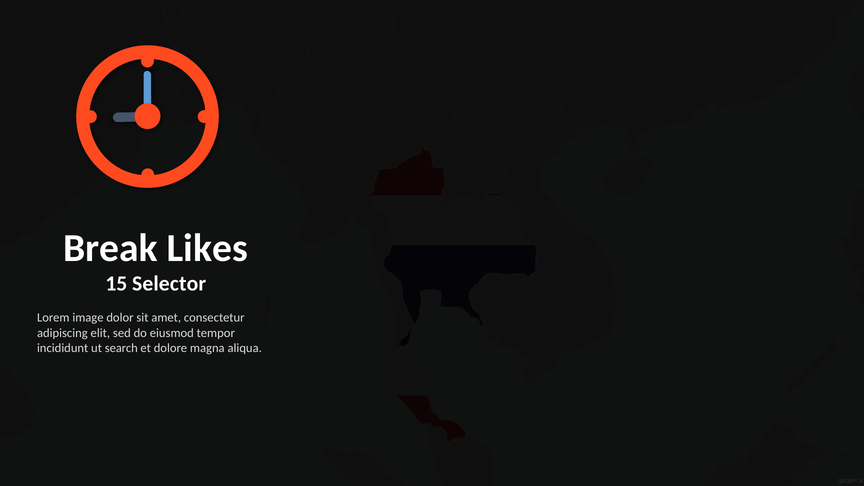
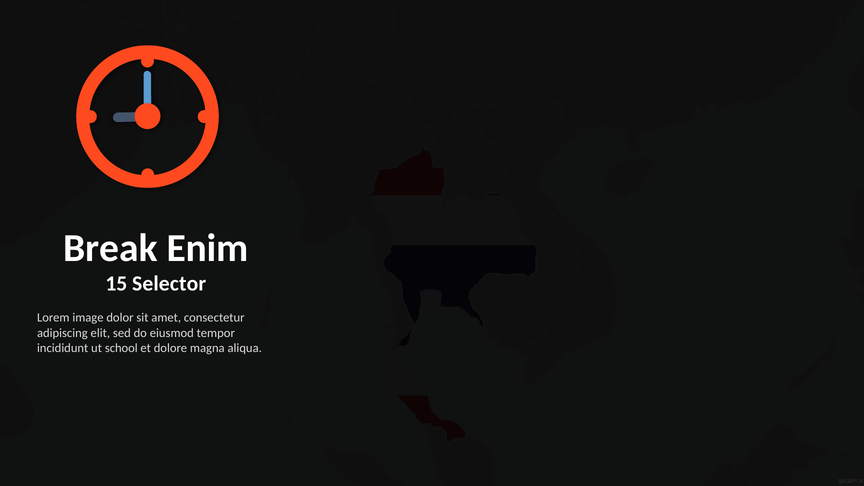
Likes: Likes -> Enim
search: search -> school
